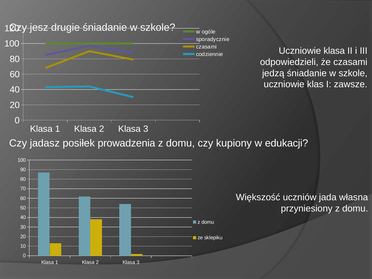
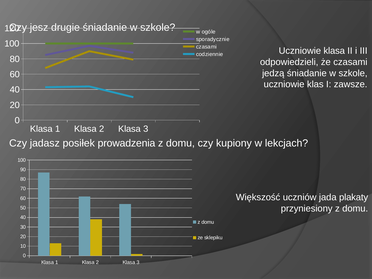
edukacji: edukacji -> lekcjach
własna: własna -> plakaty
